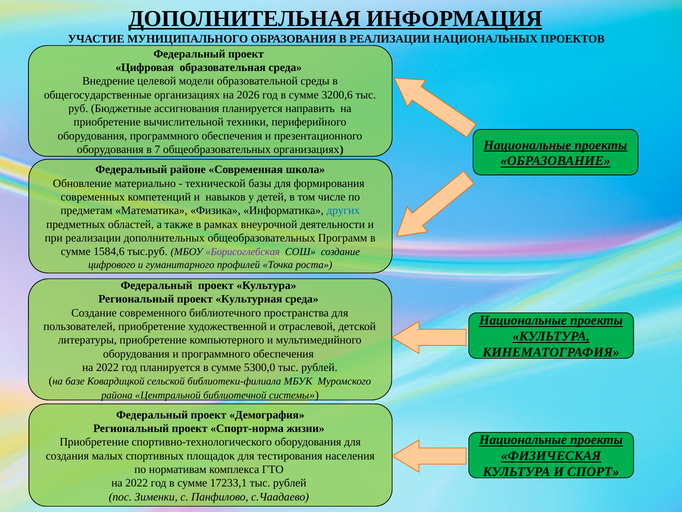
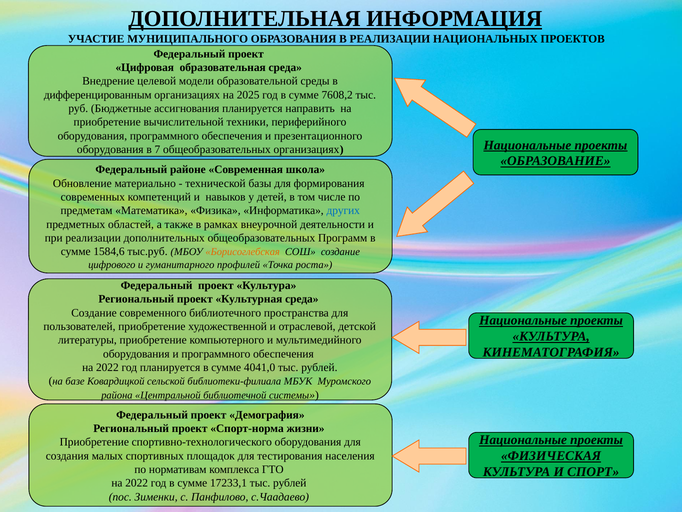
общегосударственные: общегосударственные -> дифференцированным
2026: 2026 -> 2025
3200,6: 3200,6 -> 7608,2
Борисоглебская colour: purple -> orange
5300,0: 5300,0 -> 4041,0
